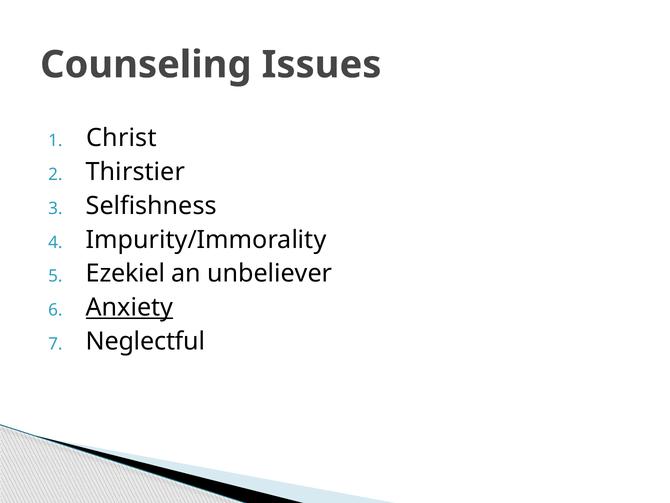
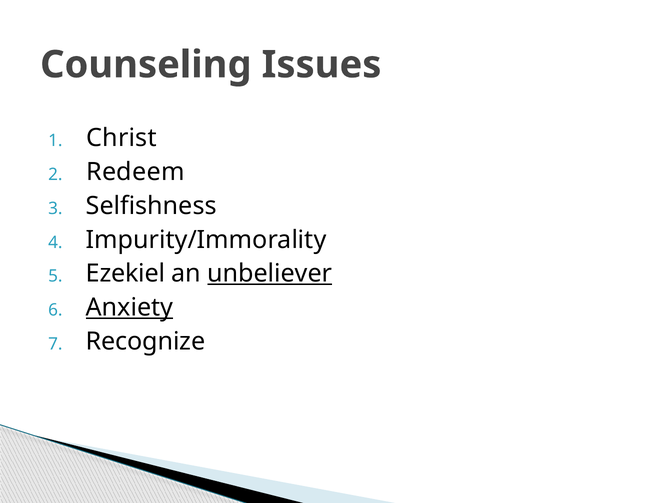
Thirstier: Thirstier -> Redeem
unbeliever underline: none -> present
Neglectful: Neglectful -> Recognize
